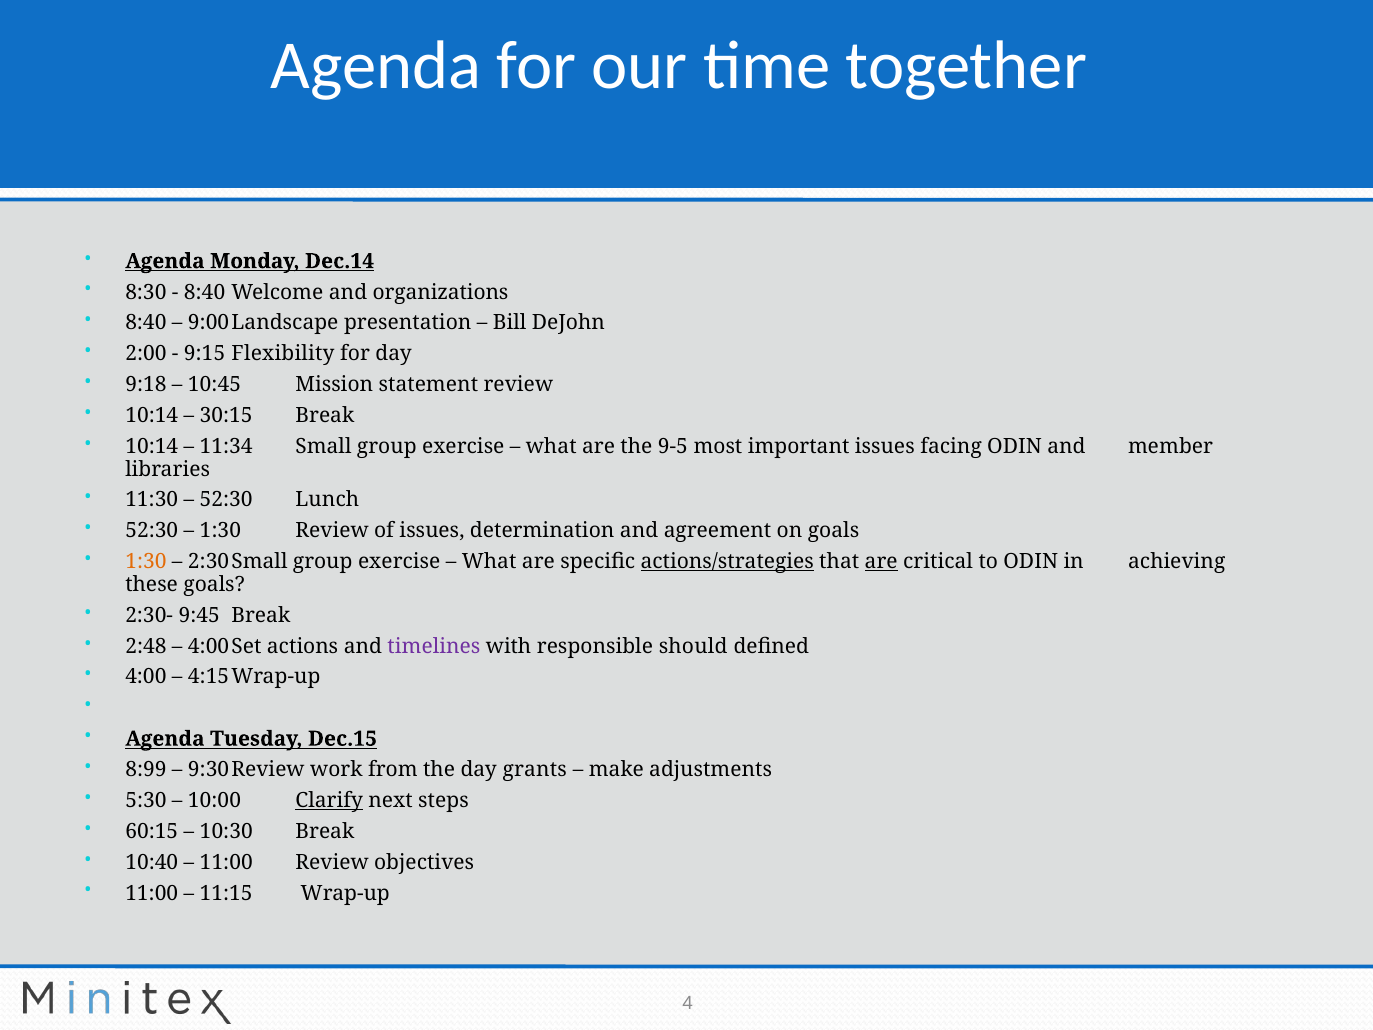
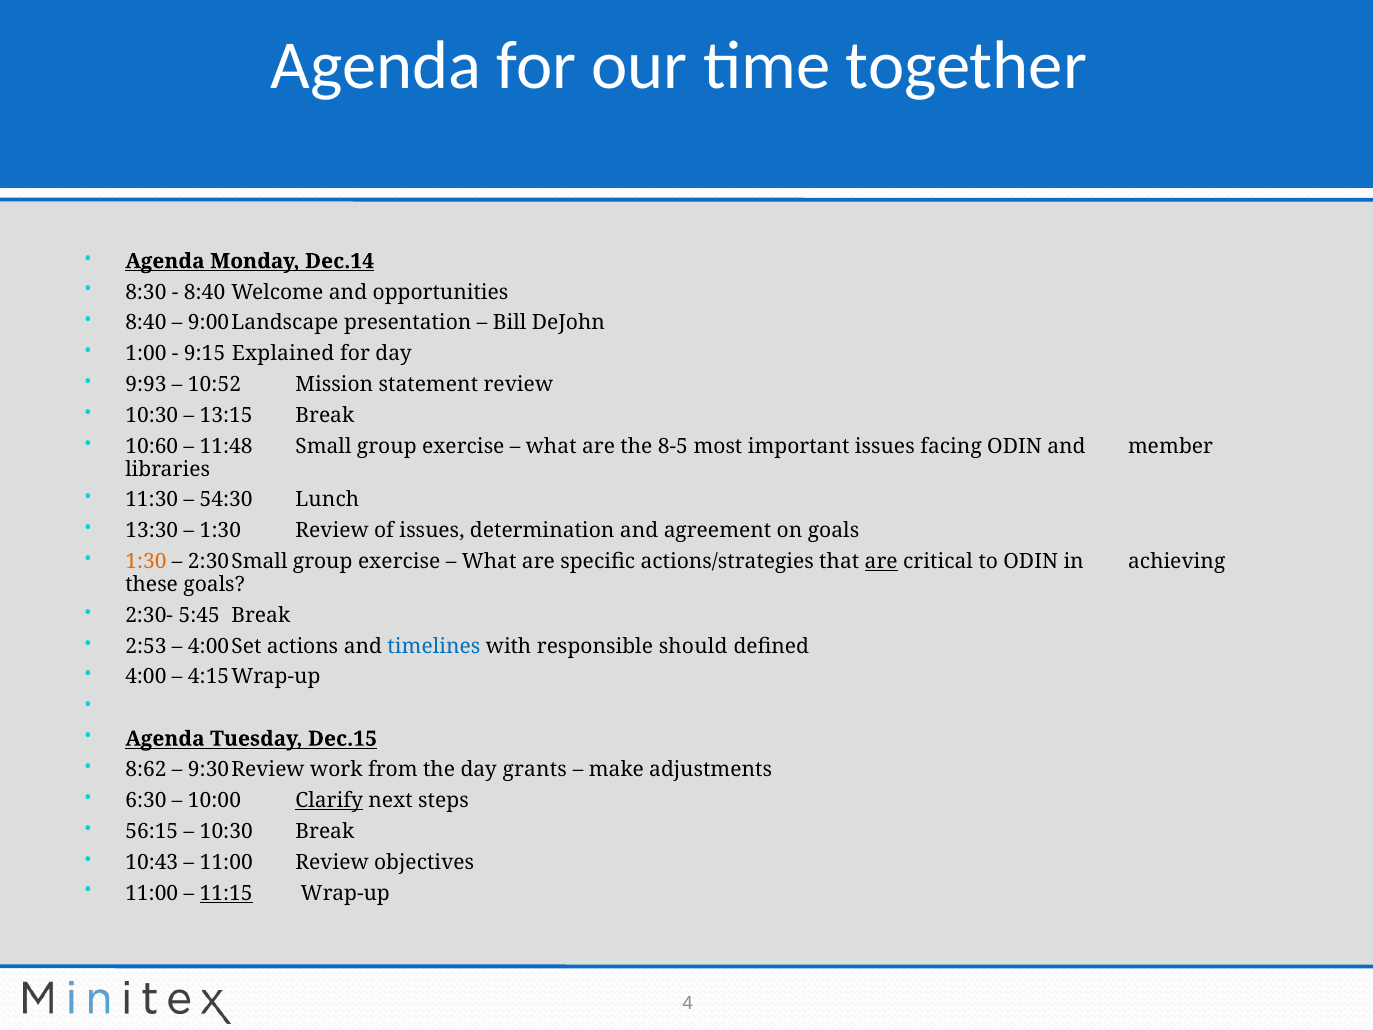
organizations: organizations -> opportunities
2:00: 2:00 -> 1:00
Flexibility: Flexibility -> Explained
9:18: 9:18 -> 9:93
10:45: 10:45 -> 10:52
10:14 at (152, 416): 10:14 -> 10:30
30:15: 30:15 -> 13:15
10:14 at (152, 446): 10:14 -> 10:60
11:34: 11:34 -> 11:48
9-5: 9-5 -> 8-5
52:30 at (226, 500): 52:30 -> 54:30
52:30 at (152, 531): 52:30 -> 13:30
actions/strategies underline: present -> none
9:45: 9:45 -> 5:45
2:48: 2:48 -> 2:53
timelines colour: purple -> blue
8:99: 8:99 -> 8:62
5:30: 5:30 -> 6:30
60:15: 60:15 -> 56:15
10:40: 10:40 -> 10:43
11:15 underline: none -> present
